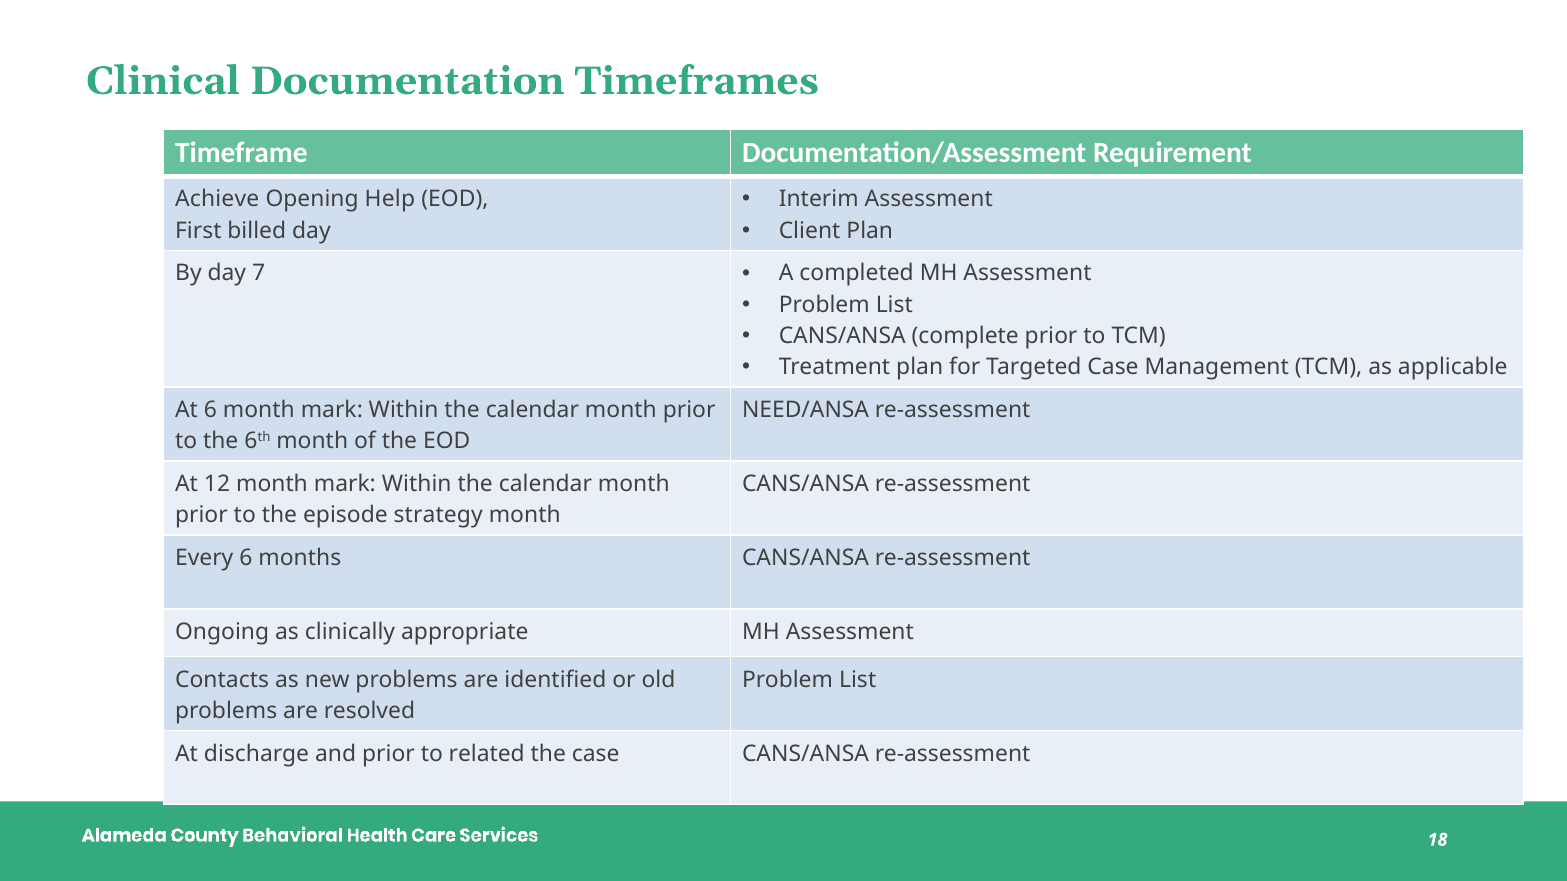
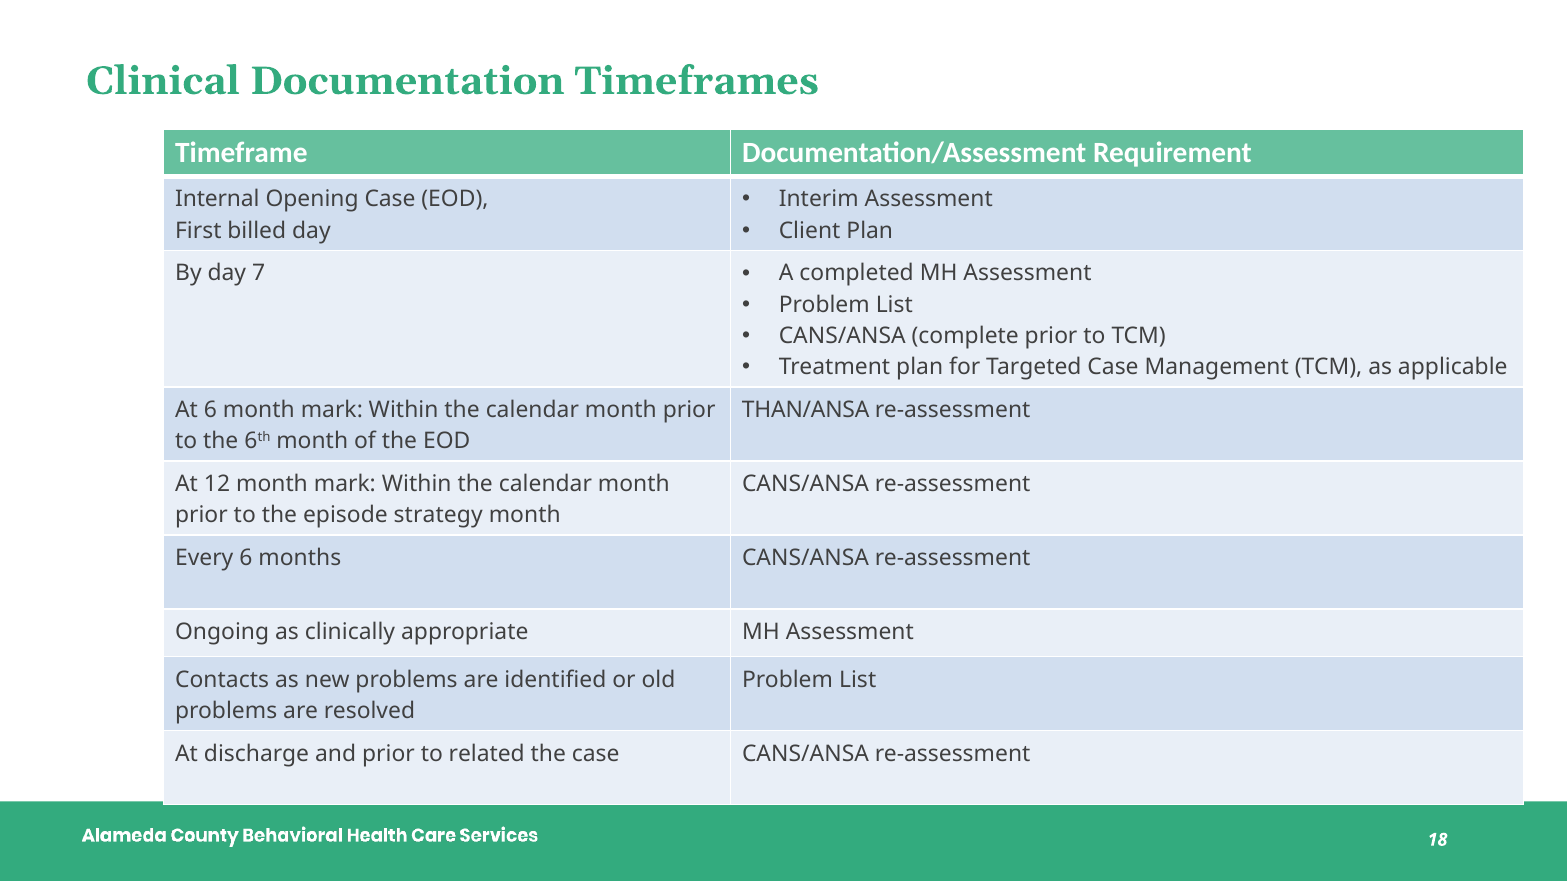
Achieve: Achieve -> Internal
Opening Help: Help -> Case
NEED/ANSA: NEED/ANSA -> THAN/ANSA
